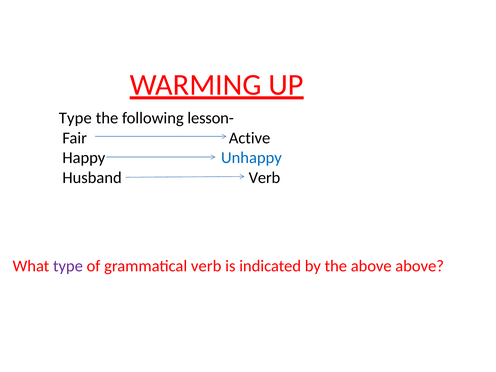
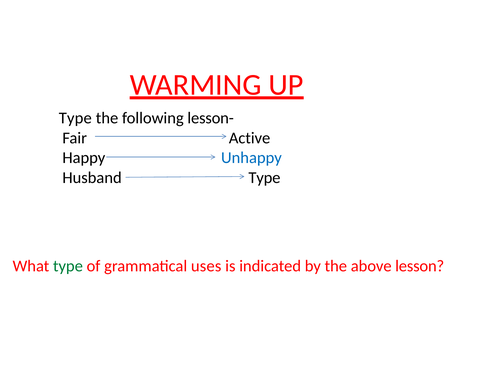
Husband Verb: Verb -> Type
type at (68, 266) colour: purple -> green
grammatical verb: verb -> uses
above above: above -> lesson
